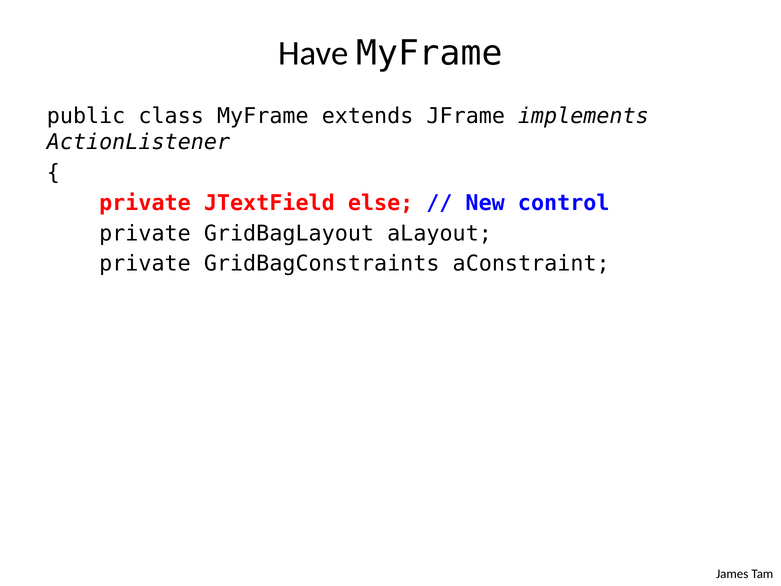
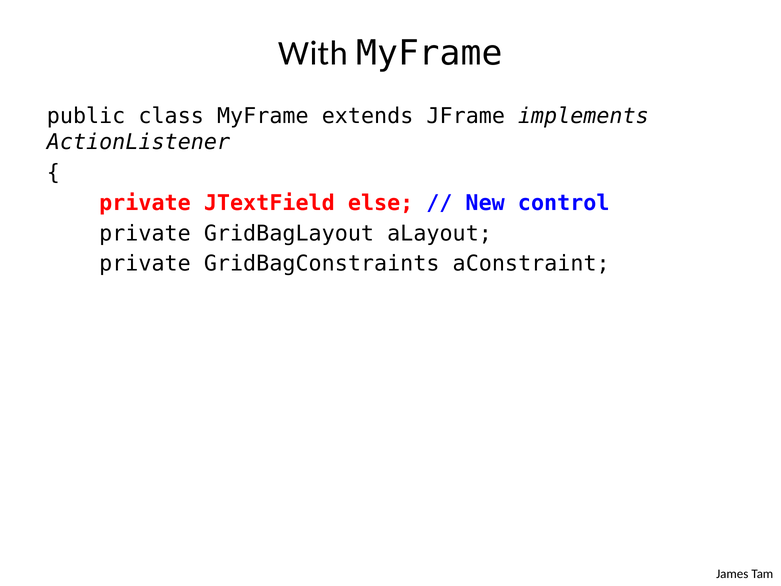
Have: Have -> With
